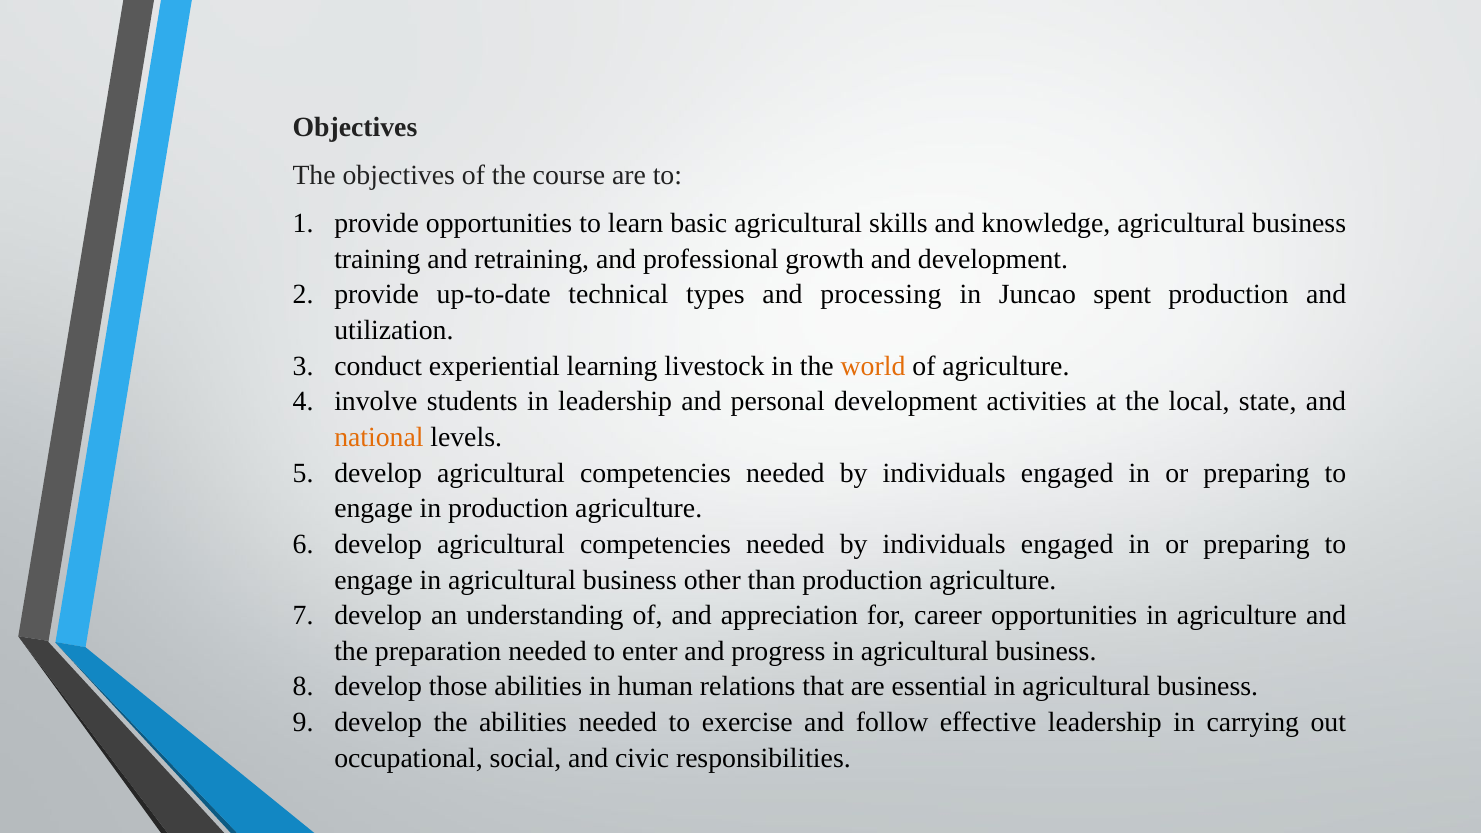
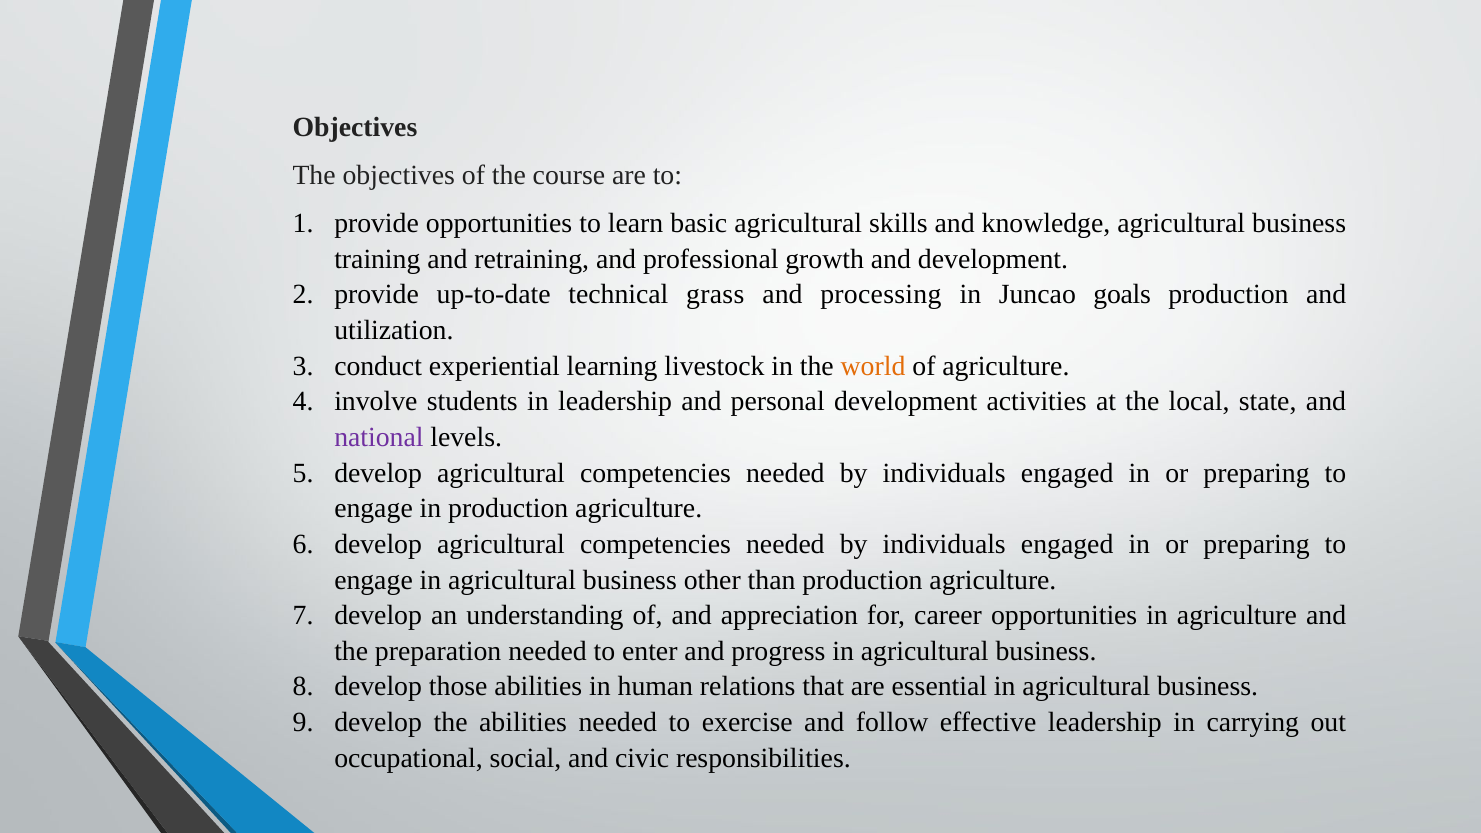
types: types -> grass
spent: spent -> goals
national colour: orange -> purple
